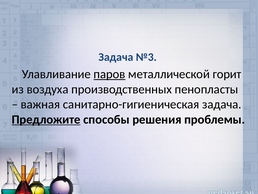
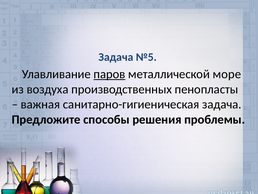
№3: №3 -> №5
горит: горит -> море
Предложите underline: present -> none
